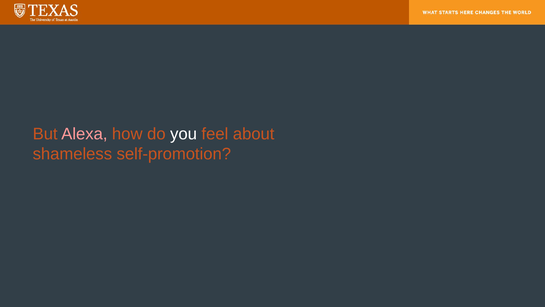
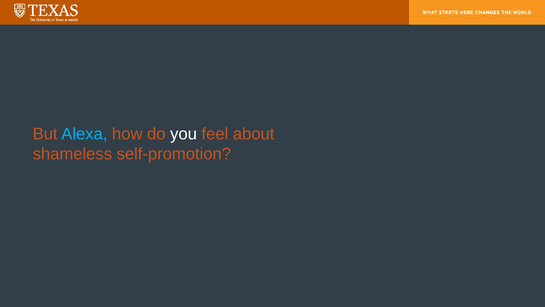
Alexa colour: pink -> light blue
